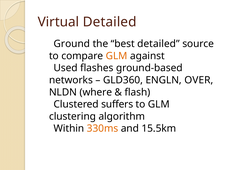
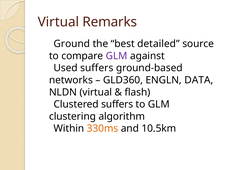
Virtual Detailed: Detailed -> Remarks
GLM at (117, 56) colour: orange -> purple
Used flashes: flashes -> suffers
OVER: OVER -> DATA
NLDN where: where -> virtual
15.5km: 15.5km -> 10.5km
